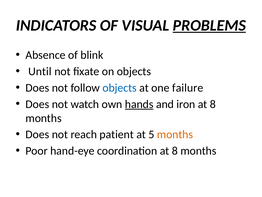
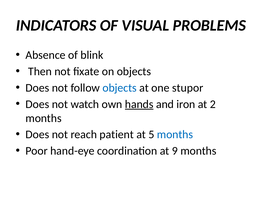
PROBLEMS underline: present -> none
Until: Until -> Then
failure: failure -> stupor
8 at (213, 104): 8 -> 2
months at (175, 134) colour: orange -> blue
coordination at 8: 8 -> 9
